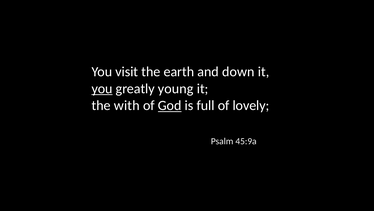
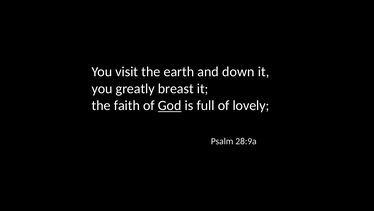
you at (102, 88) underline: present -> none
young: young -> breast
with: with -> faith
45:9a: 45:9a -> 28:9a
